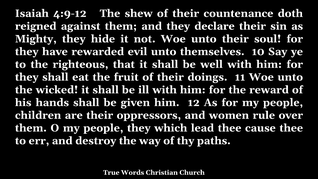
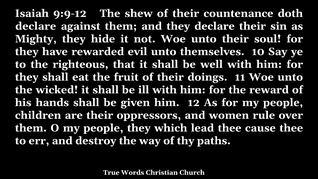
4:9-12: 4:9-12 -> 9:9-12
reigned at (36, 26): reigned -> declare
